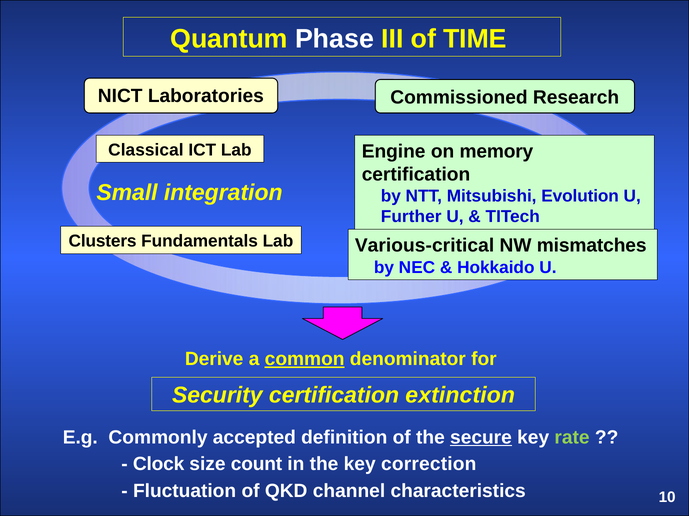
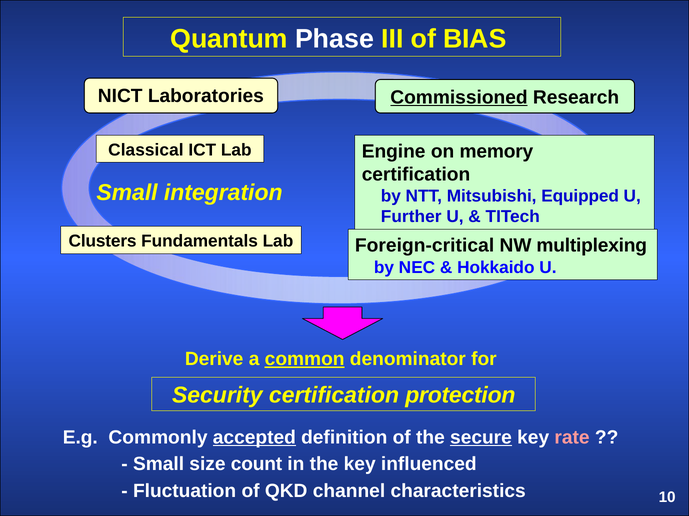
TIME: TIME -> BIAS
Commissioned underline: none -> present
Evolution: Evolution -> Equipped
Various-critical: Various-critical -> Foreign-critical
mismatches: mismatches -> multiplexing
extinction: extinction -> protection
accepted underline: none -> present
rate colour: light green -> pink
Clock at (159, 465): Clock -> Small
correction: correction -> influenced
